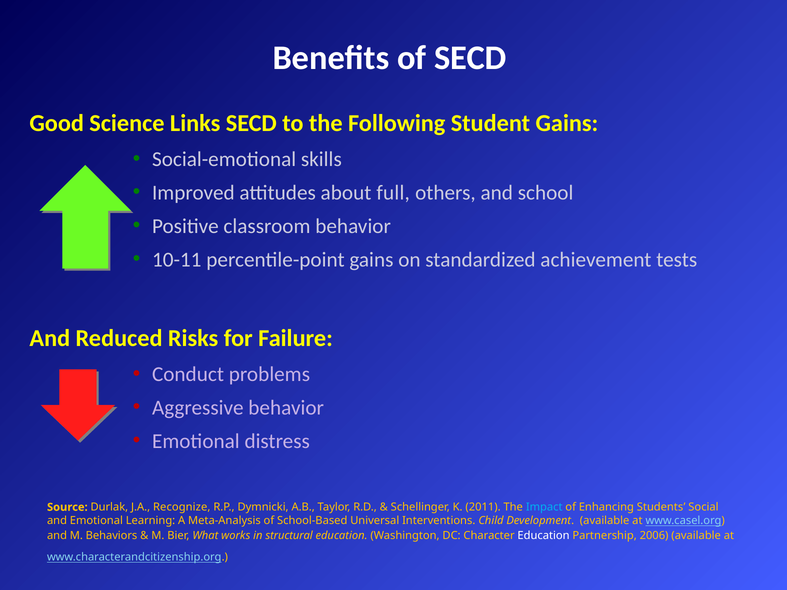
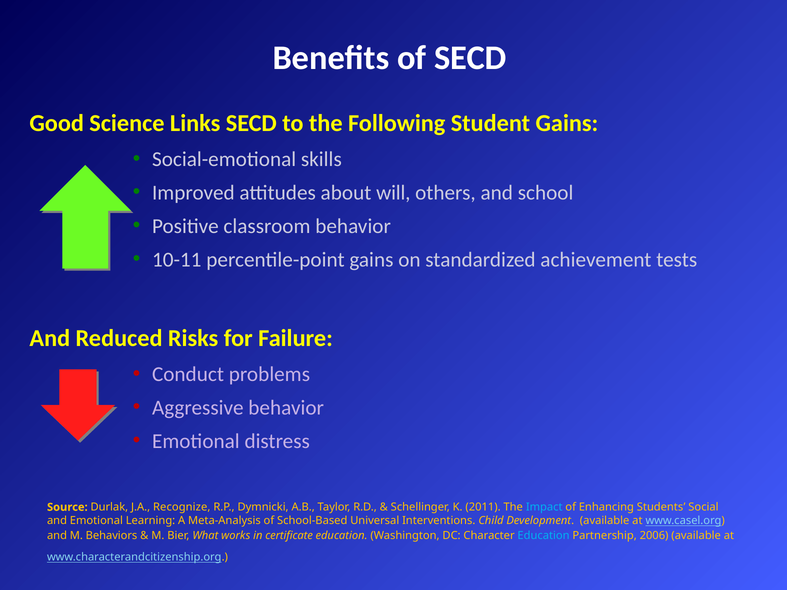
full: full -> will
structural: structural -> certificate
Education at (544, 536) colour: white -> light blue
